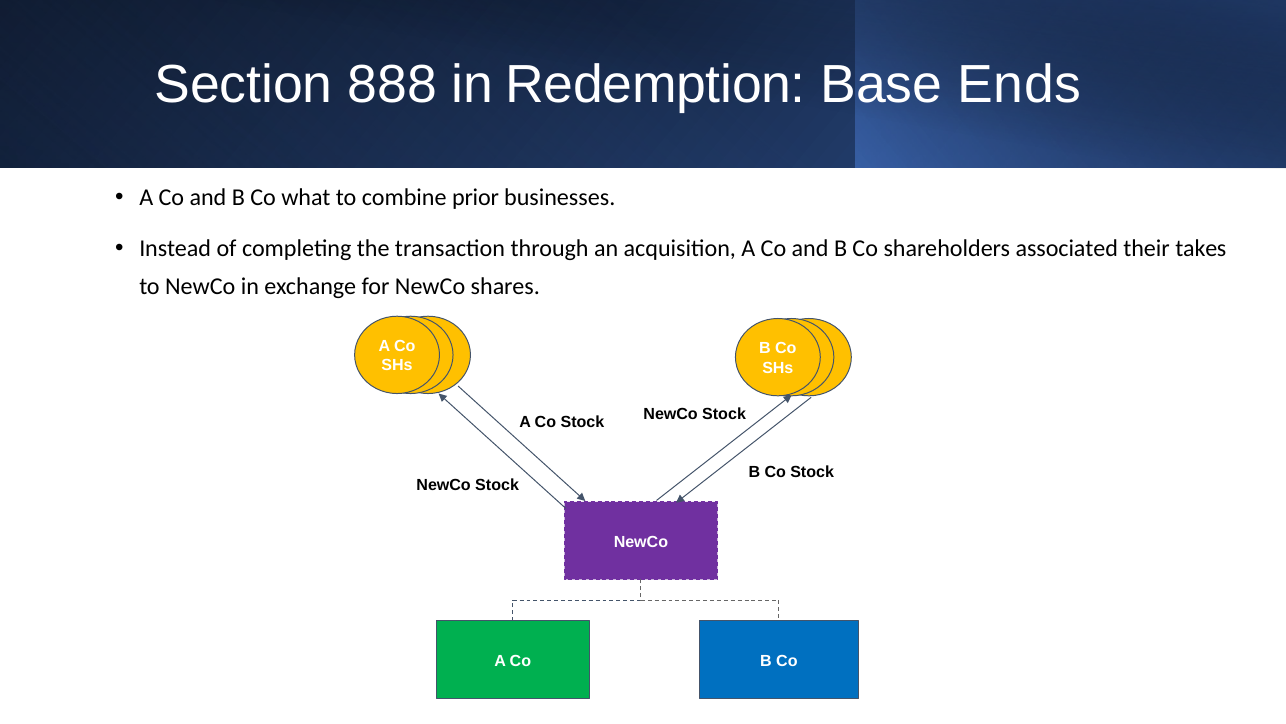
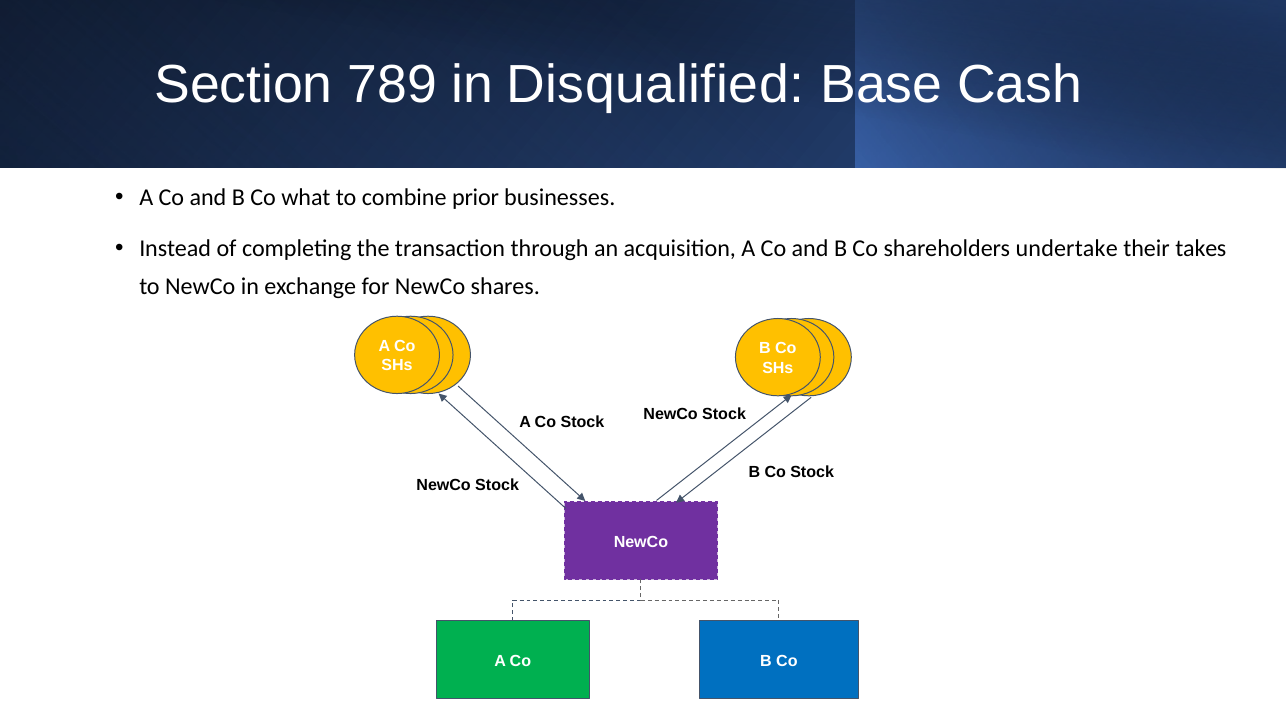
888: 888 -> 789
Redemption: Redemption -> Disqualified
Ends: Ends -> Cash
associated: associated -> undertake
